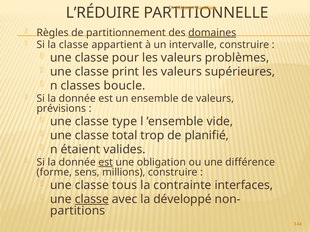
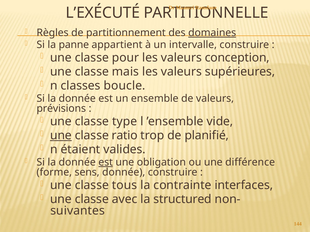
L’RÉDUIRE: L’RÉDUIRE -> L’EXÉCUTÉ
la classe: classe -> panne
problèmes: problèmes -> conception
print: print -> mais
une at (61, 136) underline: none -> present
total: total -> ratio
sens millions: millions -> donnée
classe at (92, 200) underline: present -> none
développé: développé -> structured
partitions: partitions -> suivantes
